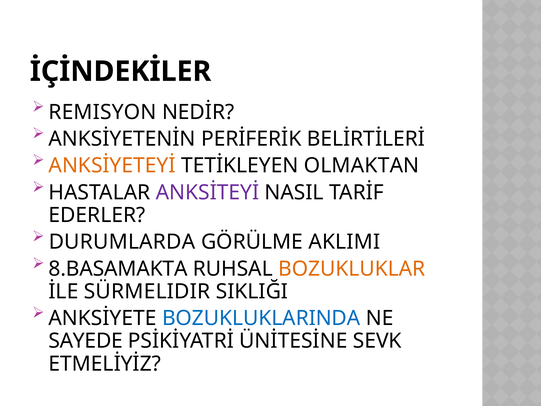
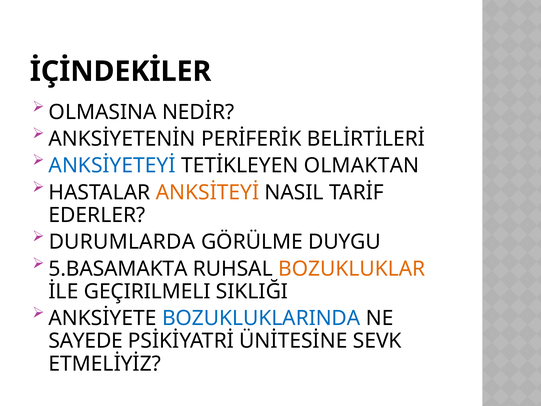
REMISYON: REMISYON -> OLMASINA
ANKSİYETEYİ colour: orange -> blue
ANKSİTEYİ colour: purple -> orange
AKLIMI: AKLIMI -> DUYGU
8.BASAMAKTA: 8.BASAMAKTA -> 5.BASAMAKTA
SÜRMELIDIR: SÜRMELIDIR -> GEÇIRILMELI
